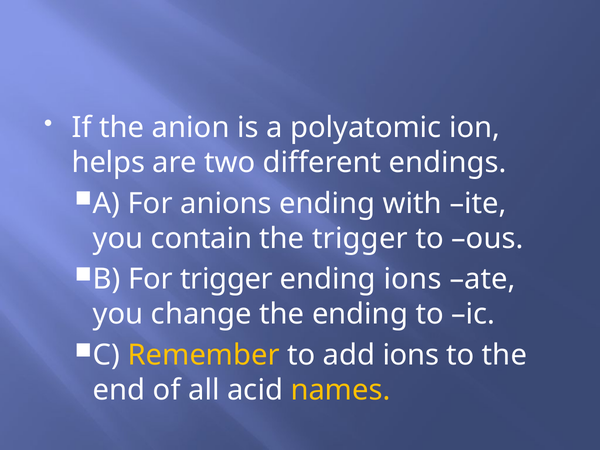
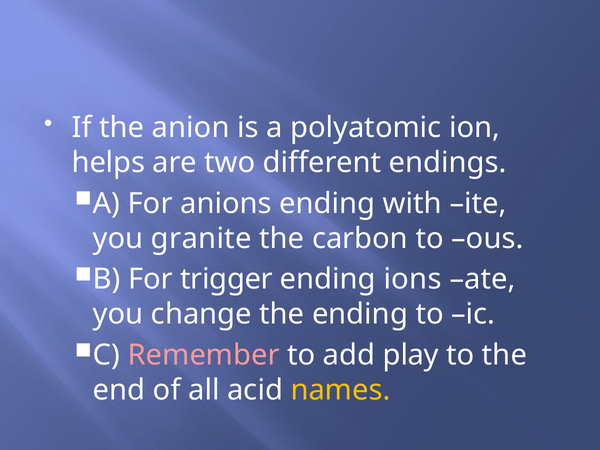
contain: contain -> granite
the trigger: trigger -> carbon
Remember colour: yellow -> pink
add ions: ions -> play
